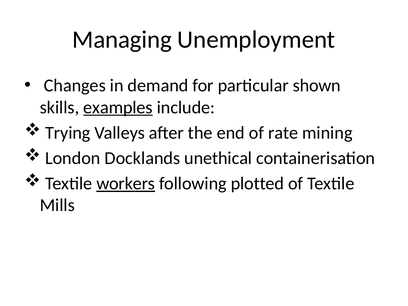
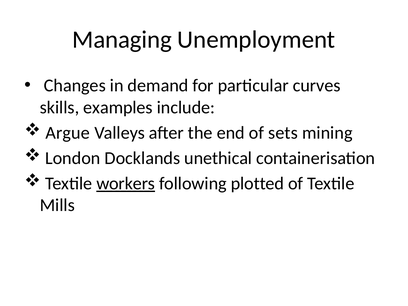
shown: shown -> curves
examples underline: present -> none
Trying: Trying -> Argue
rate: rate -> sets
